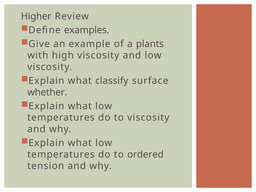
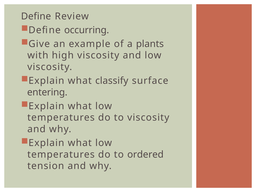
Higher at (36, 16): Higher -> Define
examples: examples -> occurring
whether: whether -> entering
